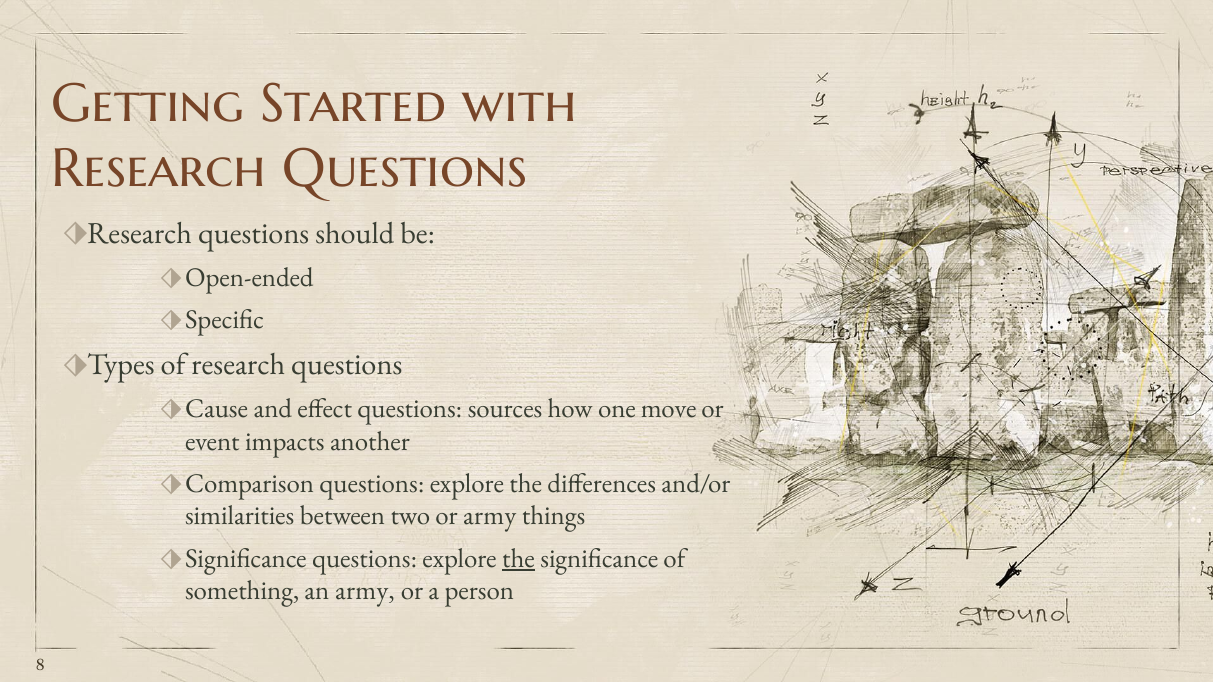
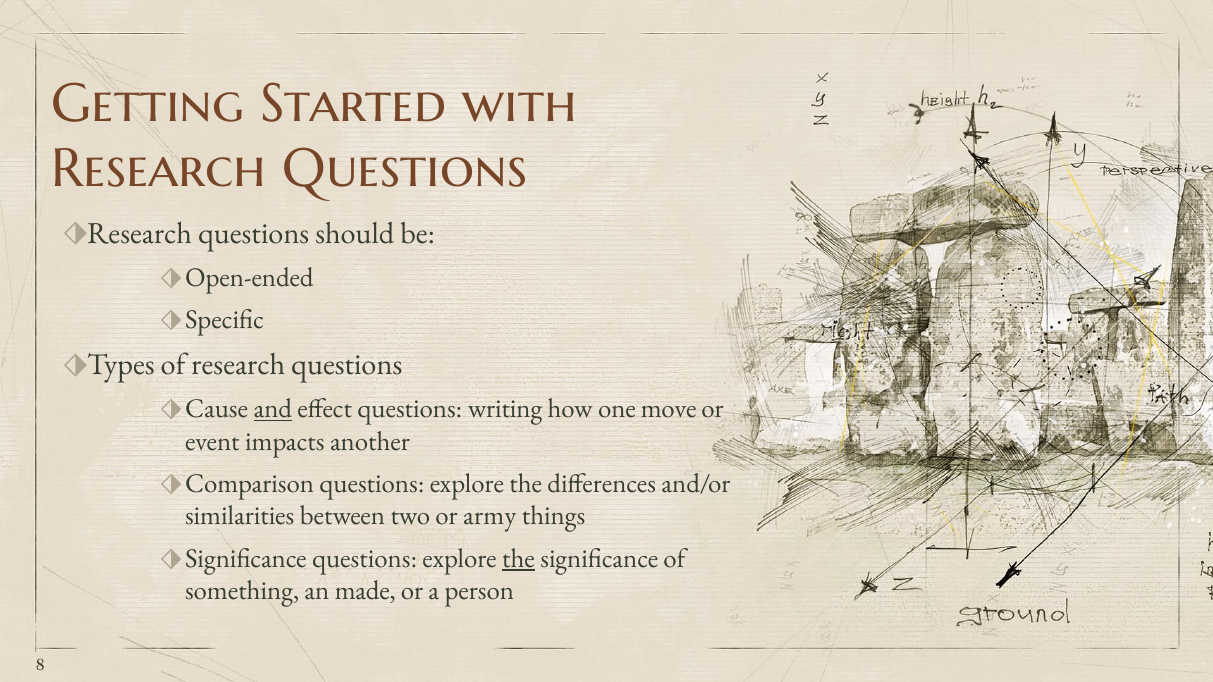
and underline: none -> present
sources: sources -> writing
an army: army -> made
